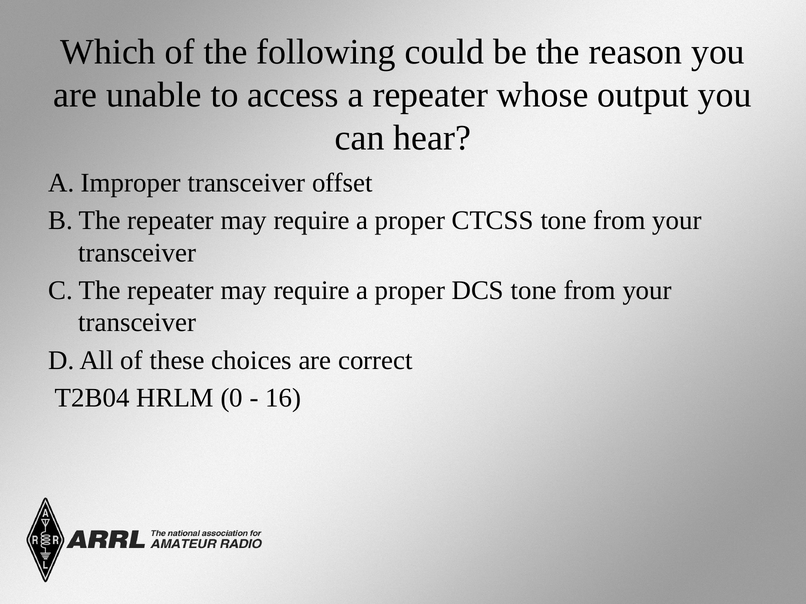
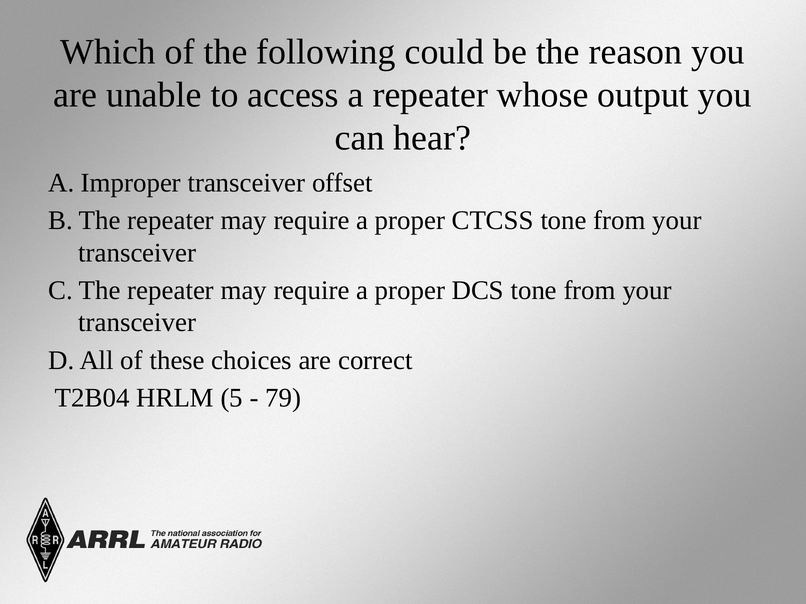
0: 0 -> 5
16: 16 -> 79
